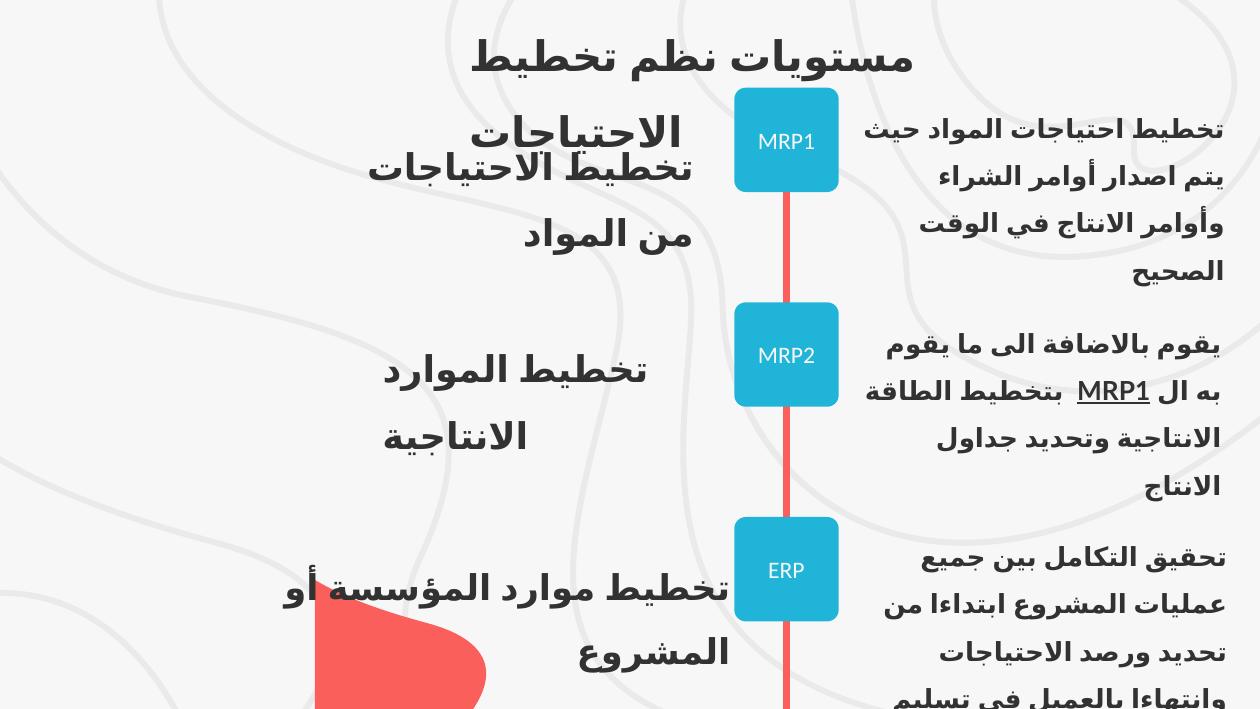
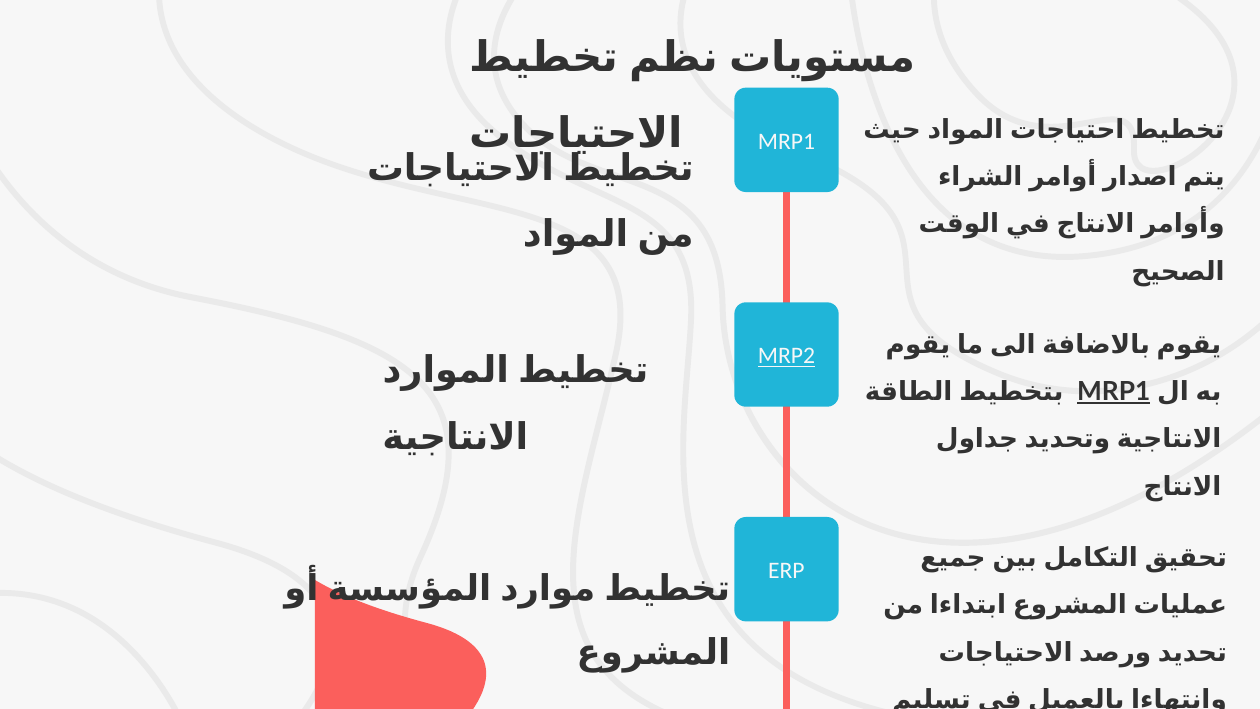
MRP2 underline: none -> present
